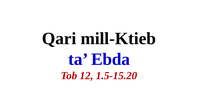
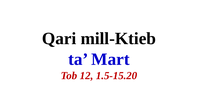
Ebda: Ebda -> Mart
